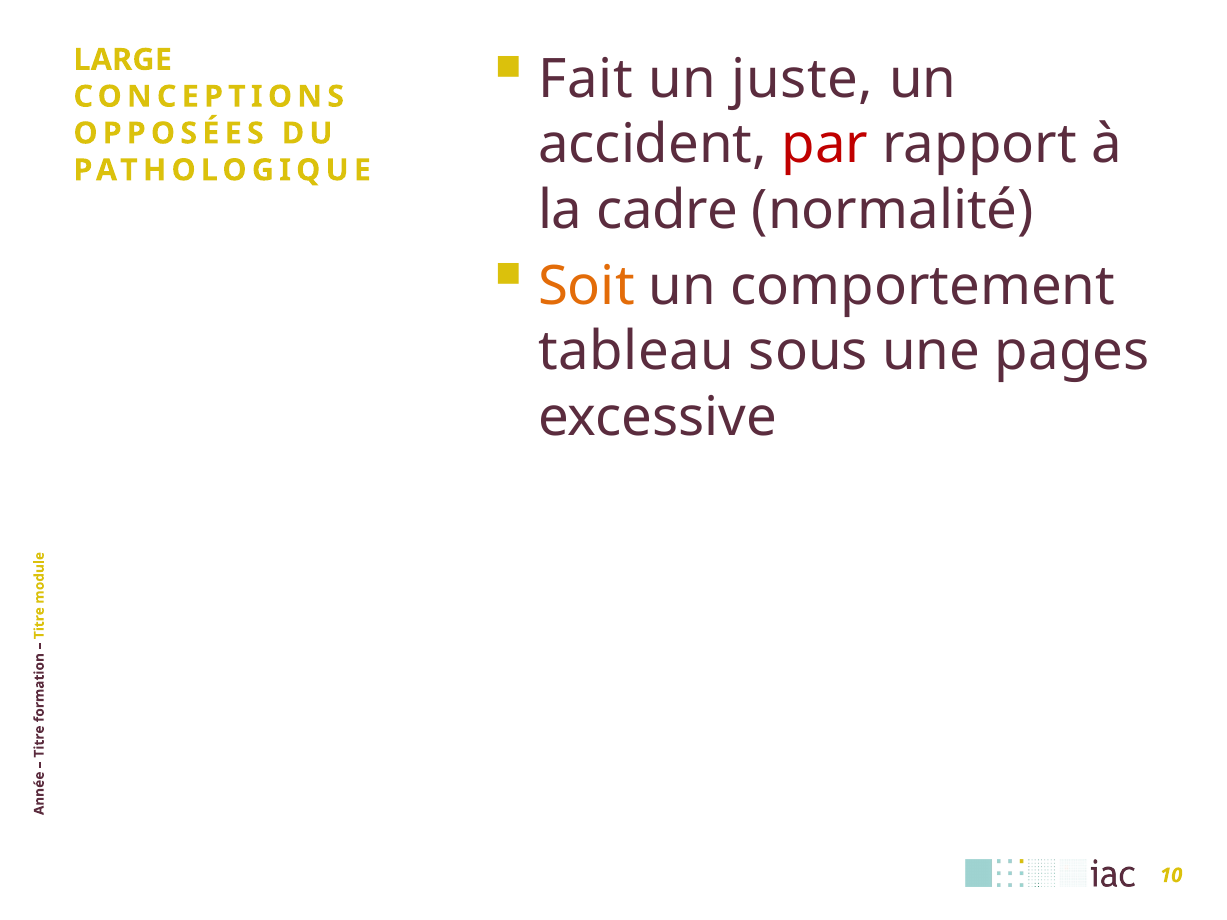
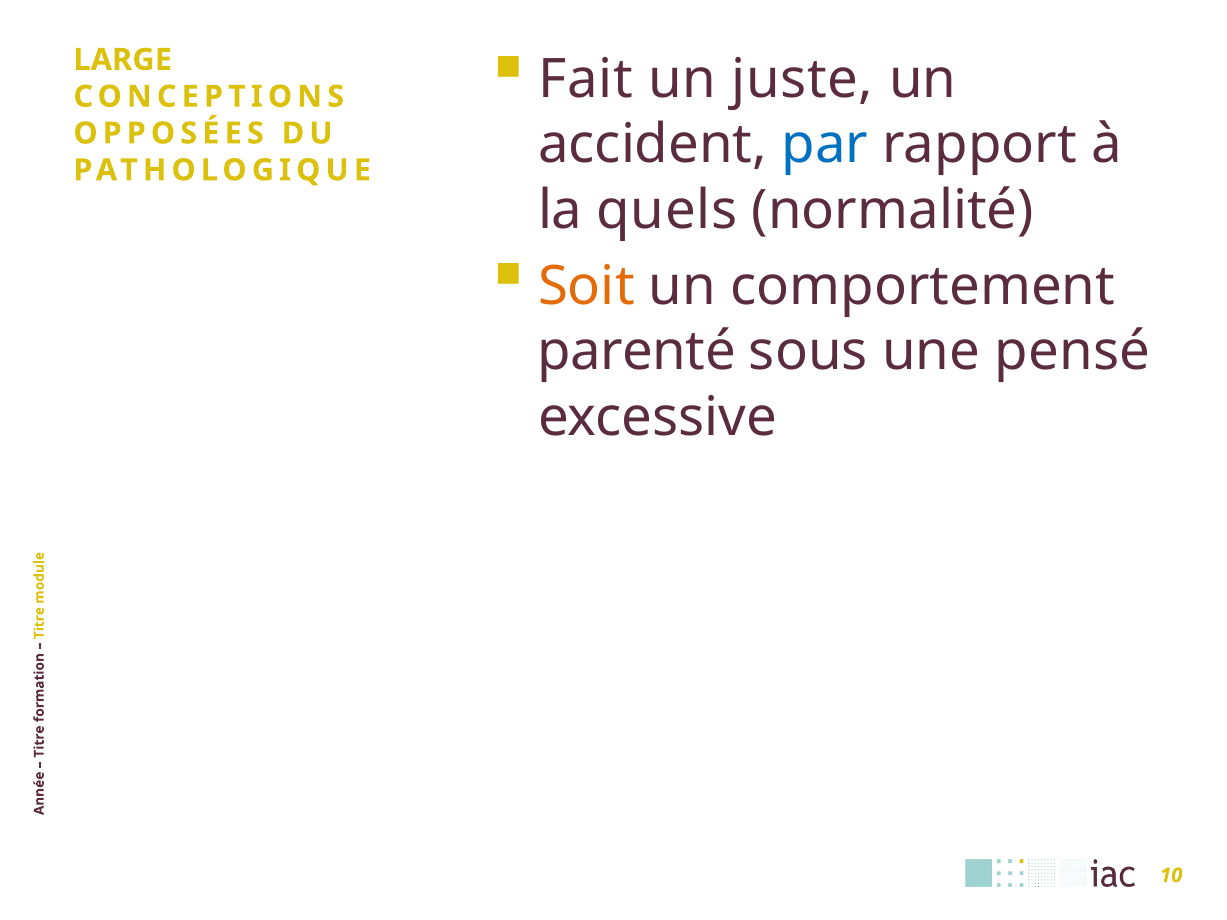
par colour: red -> blue
cadre: cadre -> quels
tableau: tableau -> parenté
pages: pages -> pensé
